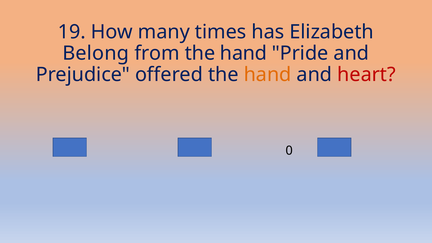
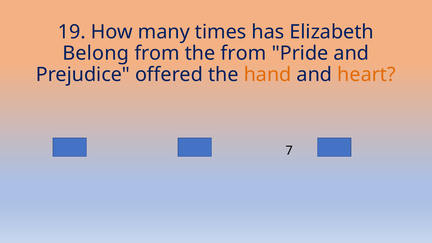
from the hand: hand -> from
heart colour: red -> orange
0: 0 -> 7
